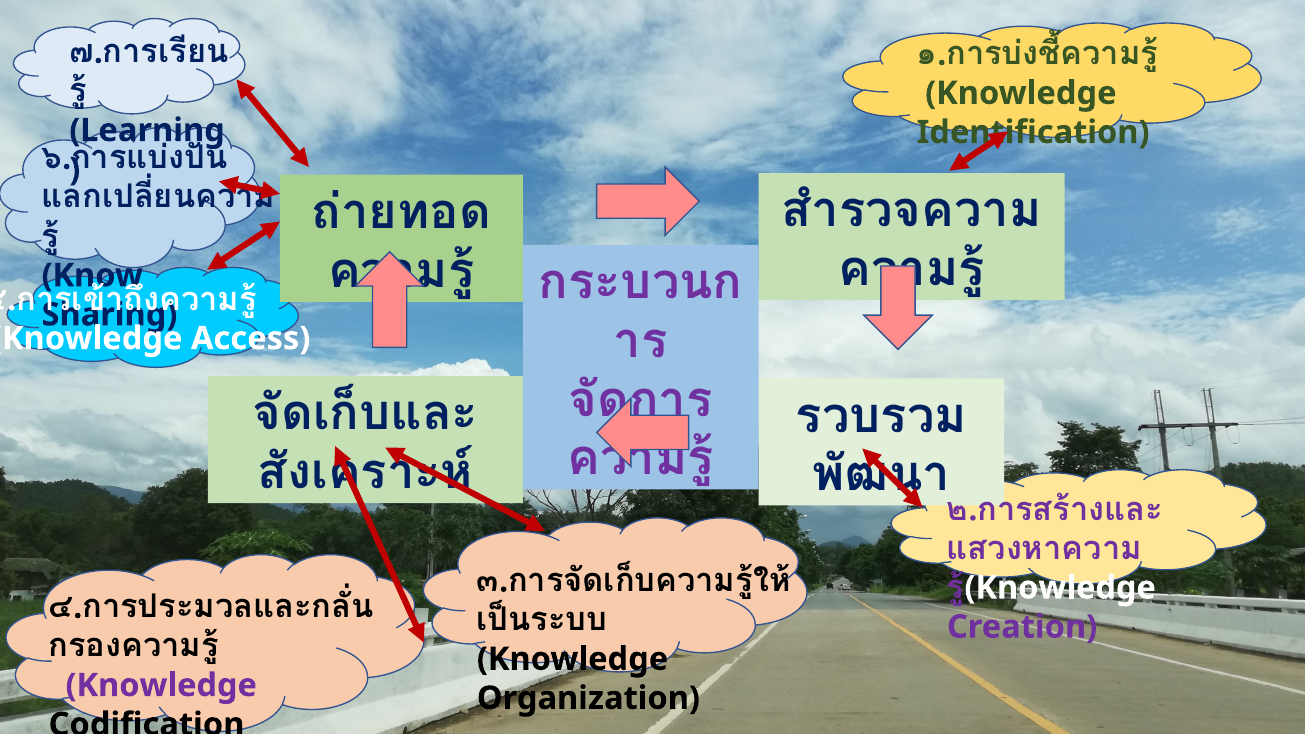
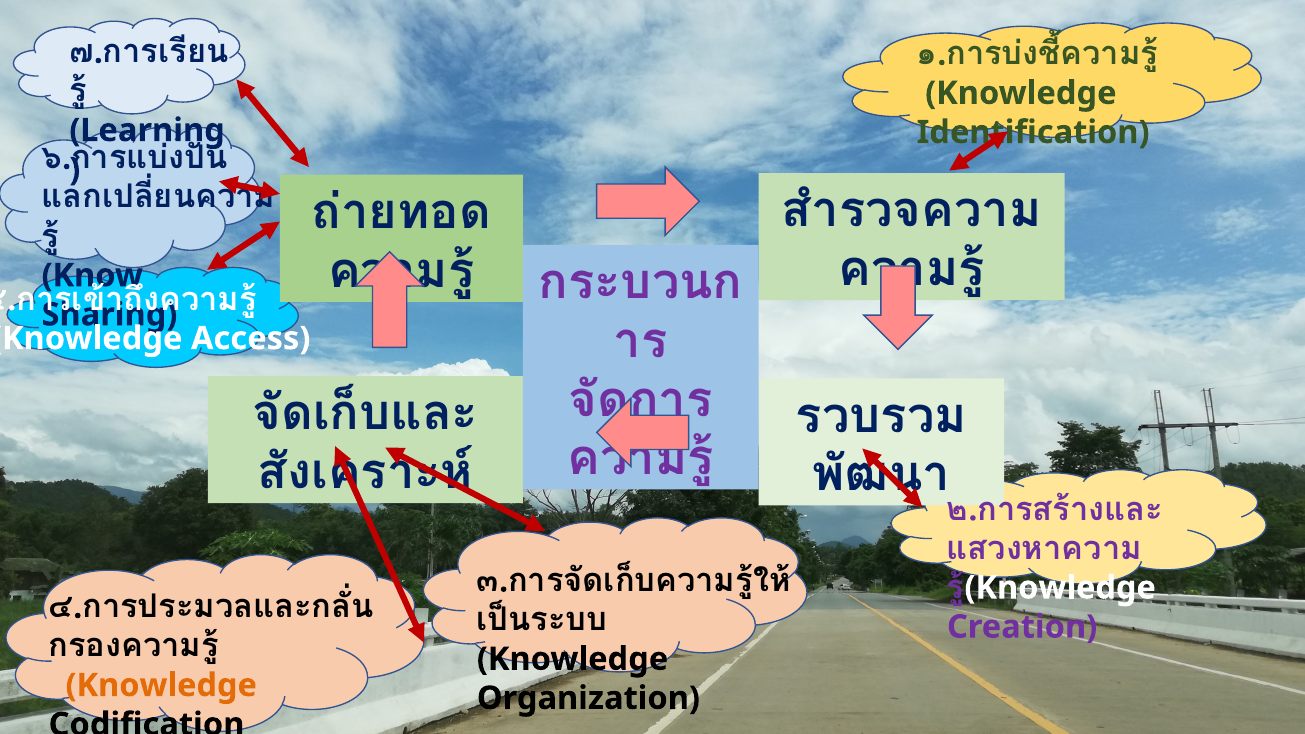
Knowledge at (161, 685) colour: purple -> orange
